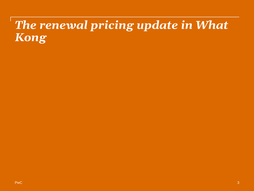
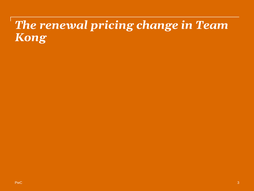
update: update -> change
What: What -> Team
